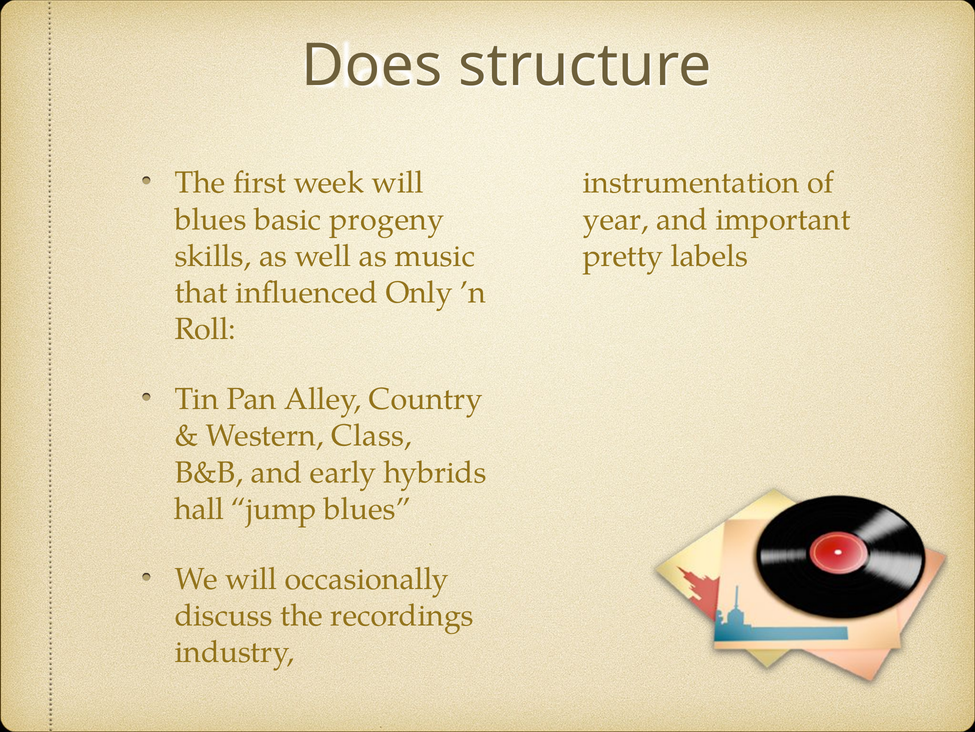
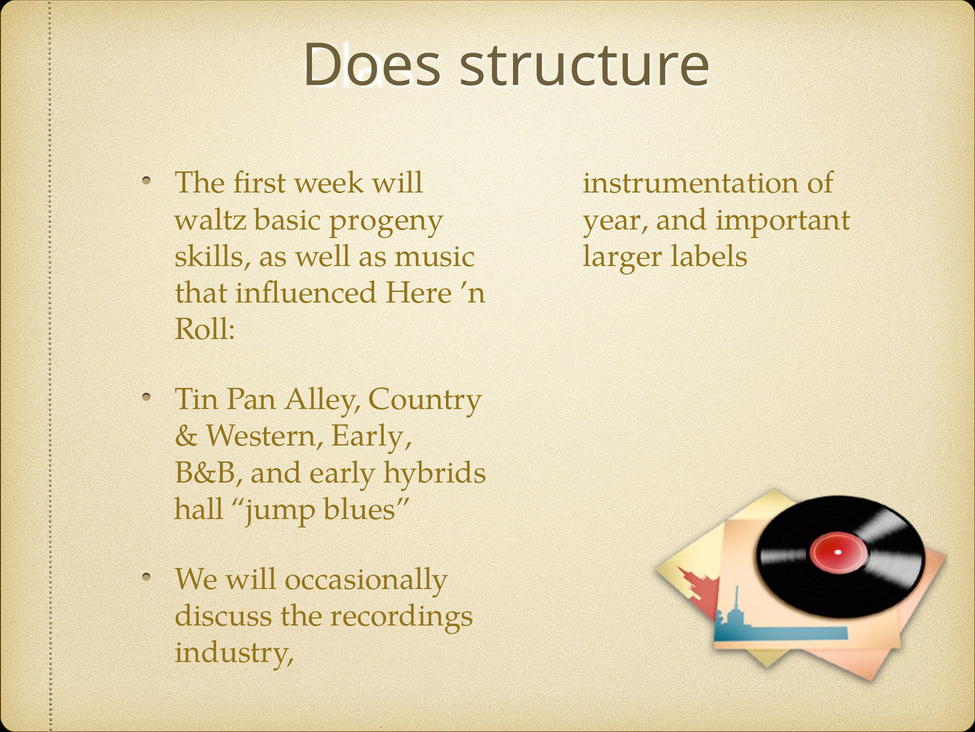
blues at (211, 219): blues -> waltz
pretty: pretty -> larger
Only: Only -> Here
Western Class: Class -> Early
